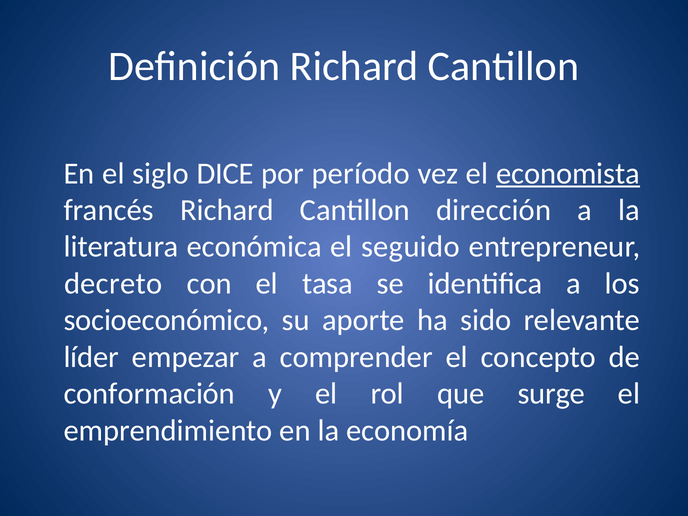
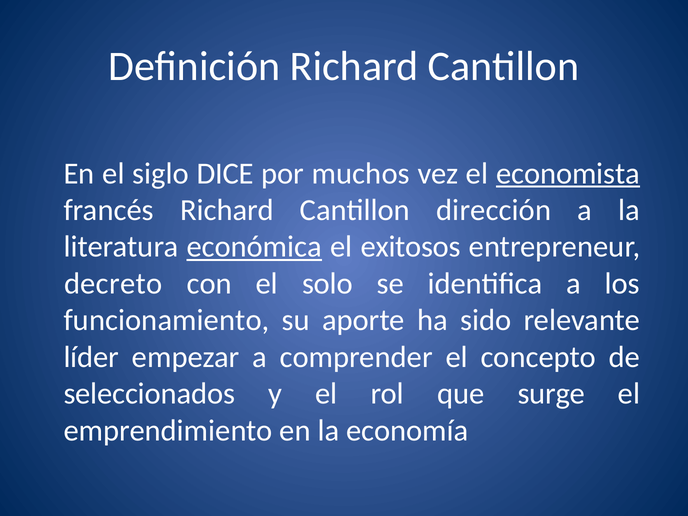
período: período -> muchos
económica underline: none -> present
seguido: seguido -> exitosos
tasa: tasa -> solo
socioeconómico: socioeconómico -> funcionamiento
conformación: conformación -> seleccionados
